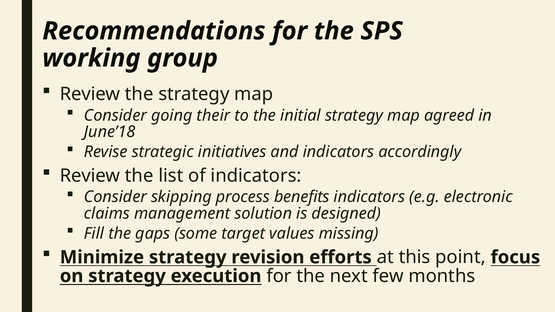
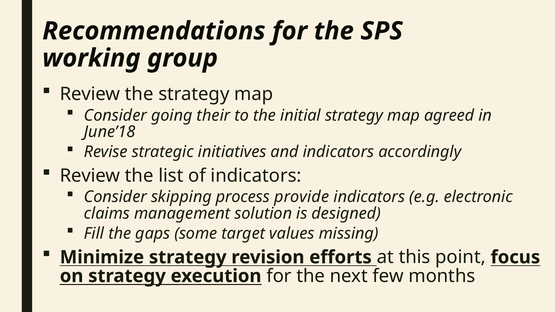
benefits: benefits -> provide
